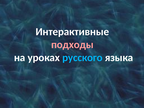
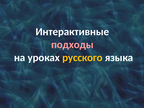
русского colour: light blue -> yellow
